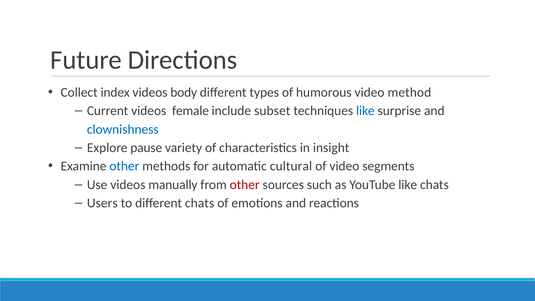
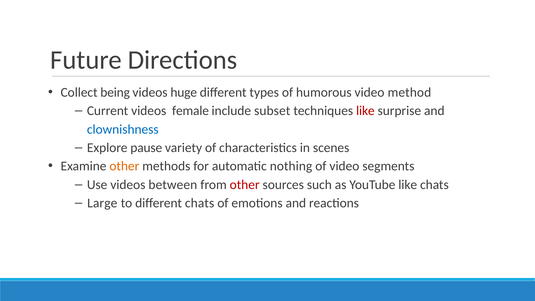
index: index -> being
body: body -> huge
like at (365, 111) colour: blue -> red
insight: insight -> scenes
other at (124, 166) colour: blue -> orange
cultural: cultural -> nothing
manually: manually -> between
Users: Users -> Large
